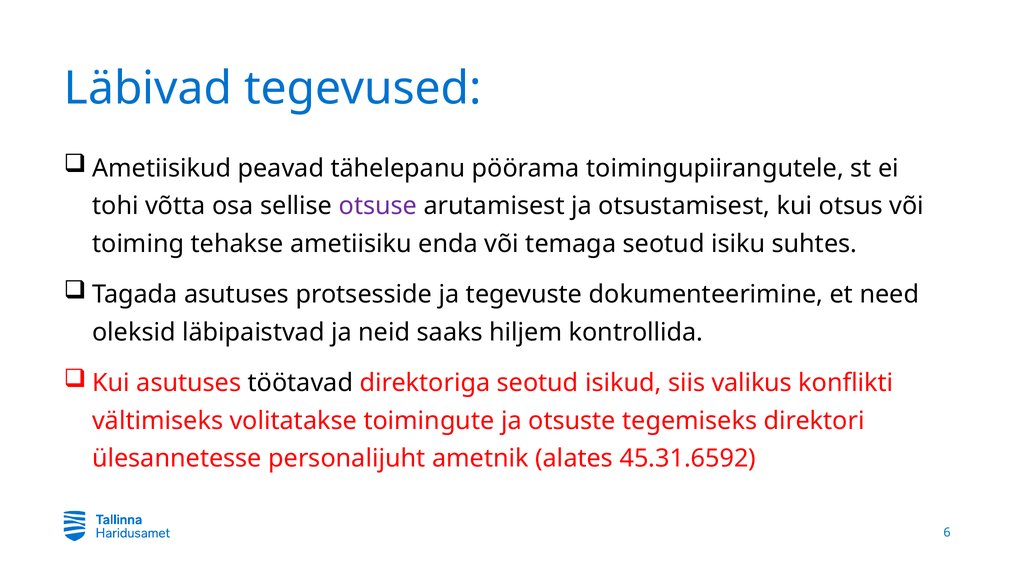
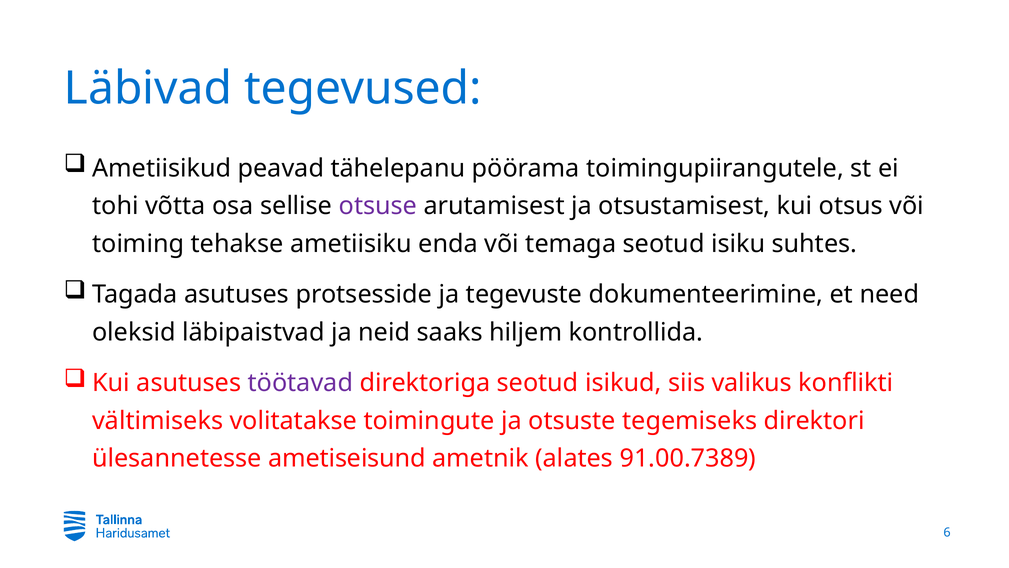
töötavad colour: black -> purple
personalijuht: personalijuht -> ametiseisund
45.31.6592: 45.31.6592 -> 91.00.7389
